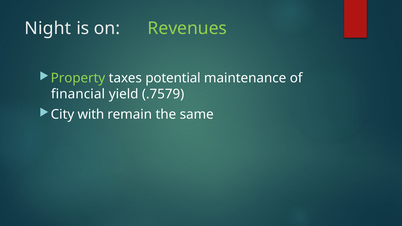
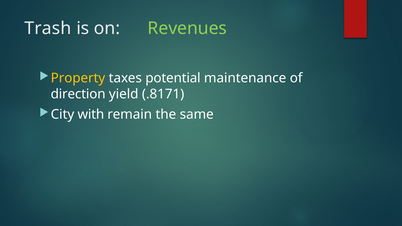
Night: Night -> Trash
Property colour: light green -> yellow
financial: financial -> direction
.7579: .7579 -> .8171
